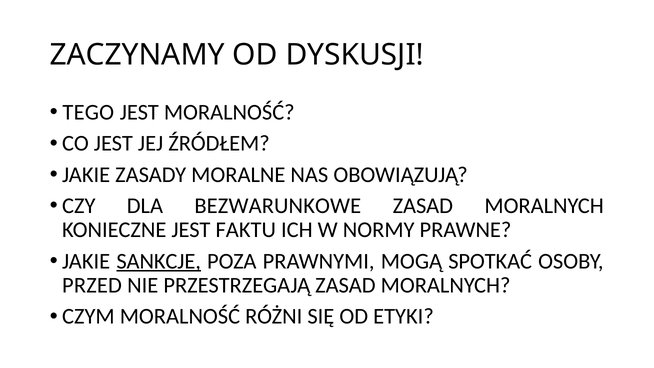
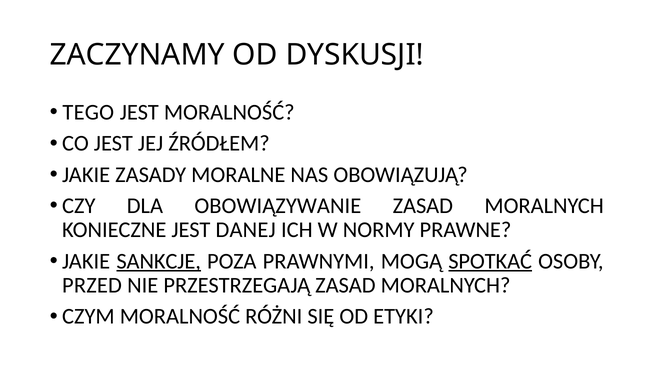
BEZWARUNKOWE: BEZWARUNKOWE -> OBOWIĄZYWANIE
FAKTU: FAKTU -> DANEJ
SPOTKAĆ underline: none -> present
